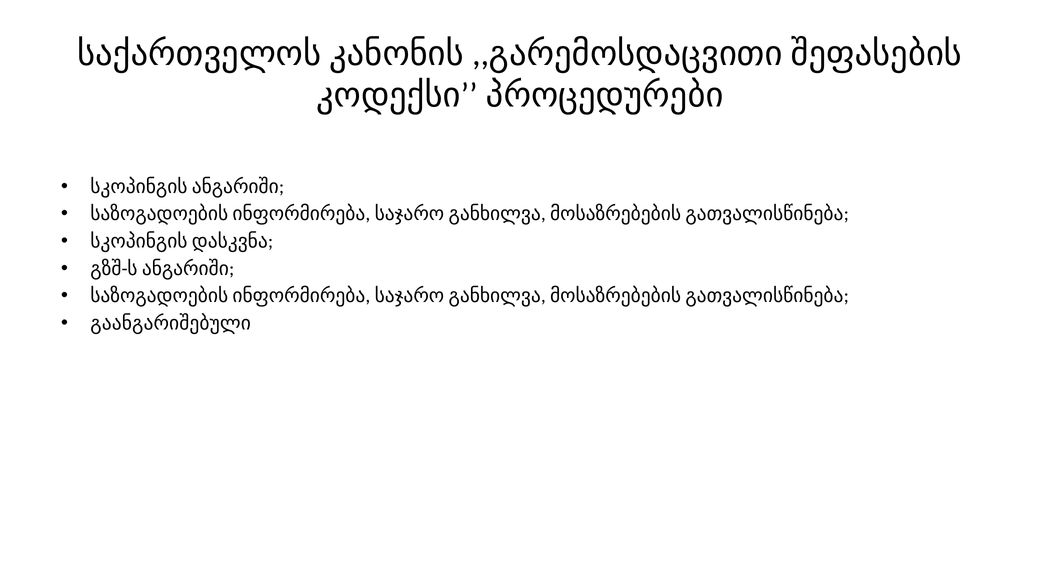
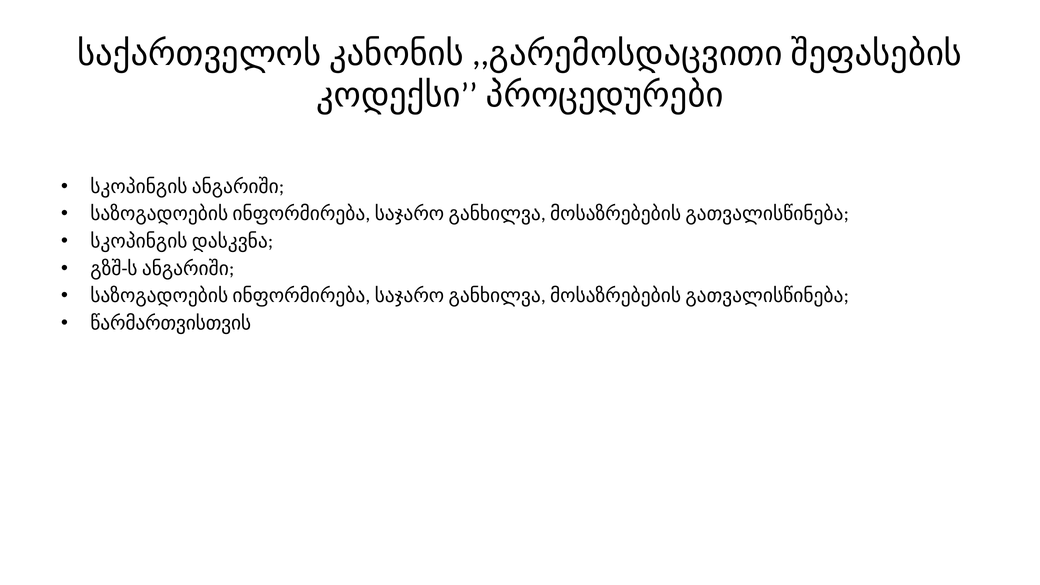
გაანგარიშებული: გაანგარიშებული -> წარმართვისთვის
